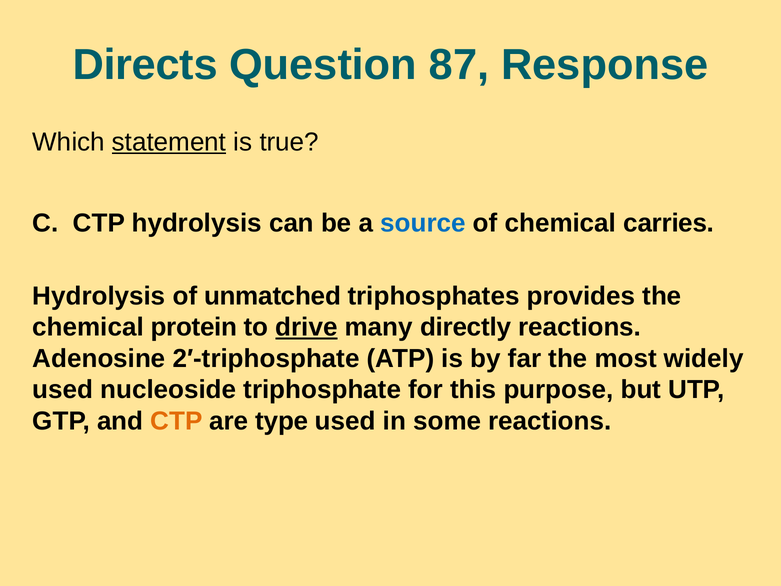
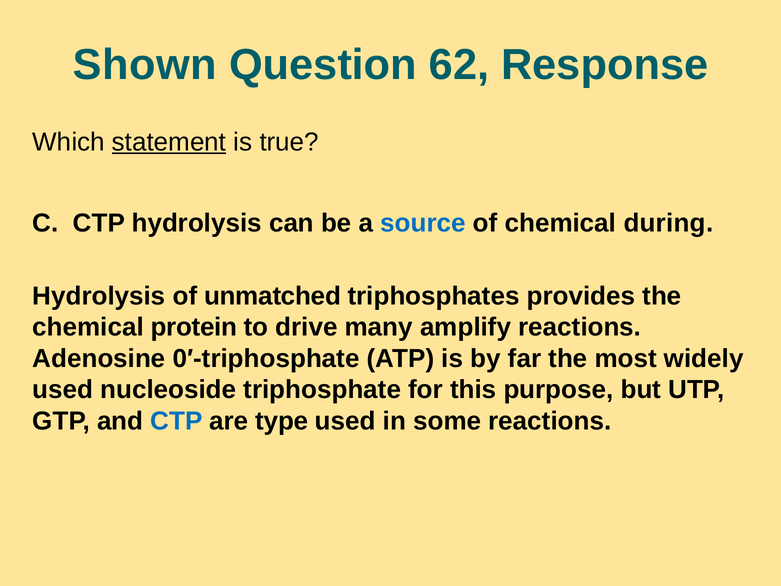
Directs: Directs -> Shown
87: 87 -> 62
carries: carries -> during
drive underline: present -> none
directly: directly -> amplify
2′-triphosphate: 2′-triphosphate -> 0′-triphosphate
CTP at (177, 421) colour: orange -> blue
